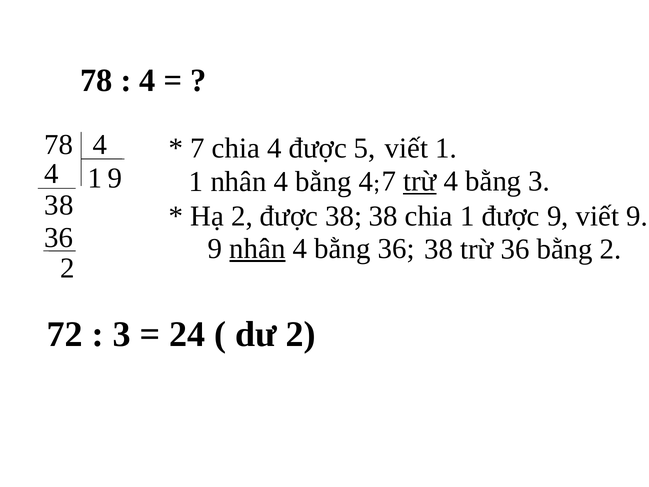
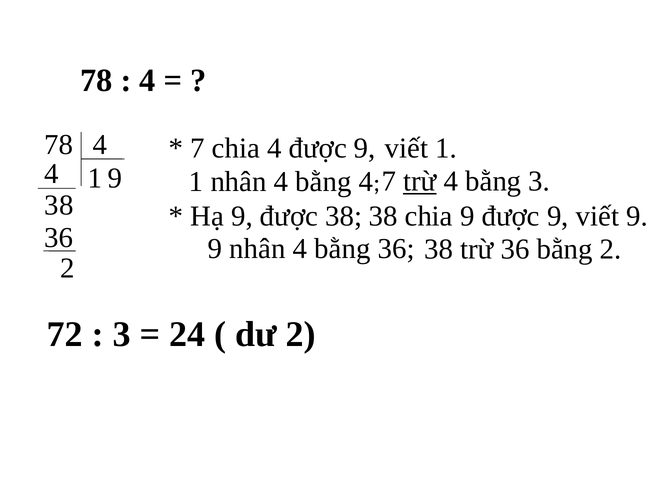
4 được 5: 5 -> 9
Hạ 2: 2 -> 9
chia 1: 1 -> 9
nhân at (257, 248) underline: present -> none
